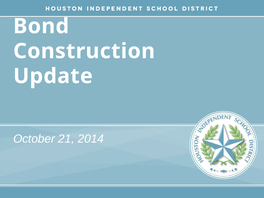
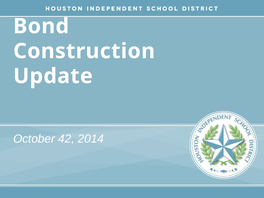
21: 21 -> 42
